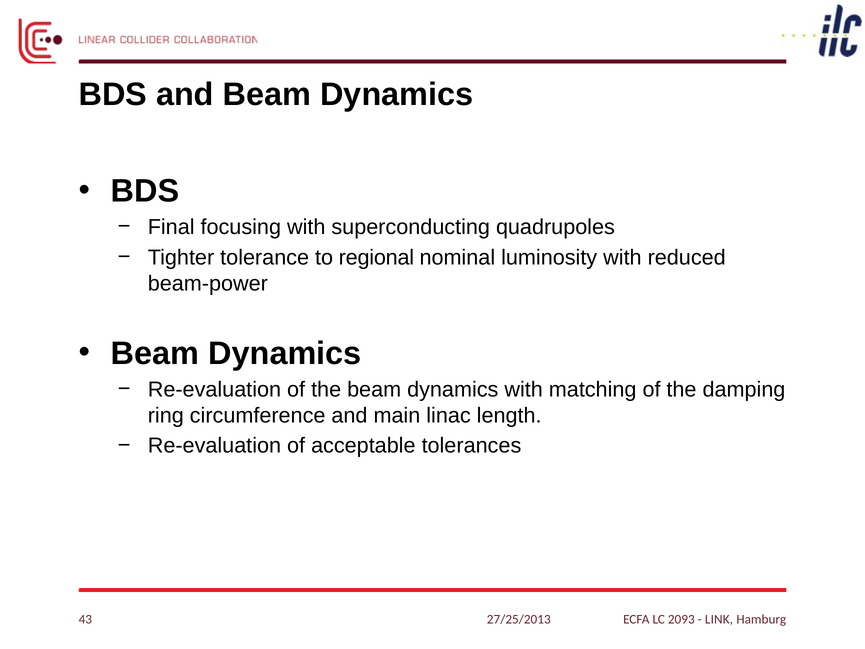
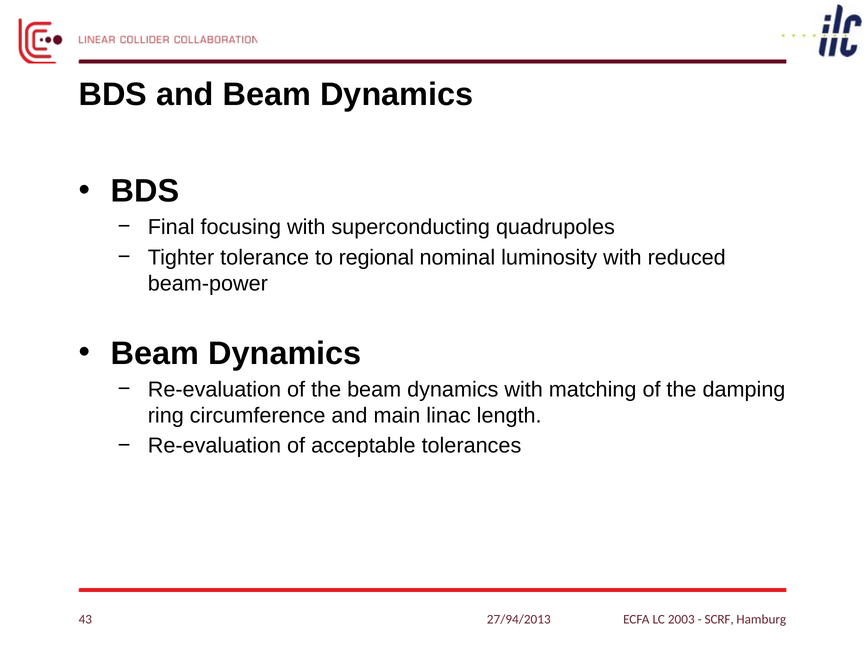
27/25/2013: 27/25/2013 -> 27/94/2013
2093: 2093 -> 2003
LINK: LINK -> SCRF
